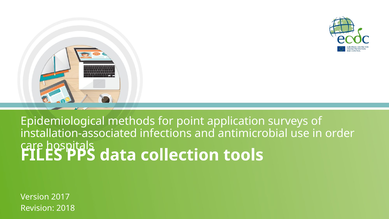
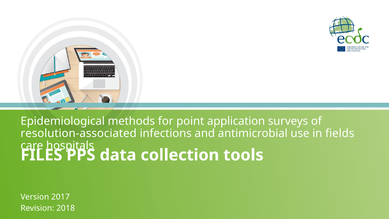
installation-associated: installation-associated -> resolution-associated
order: order -> fields
